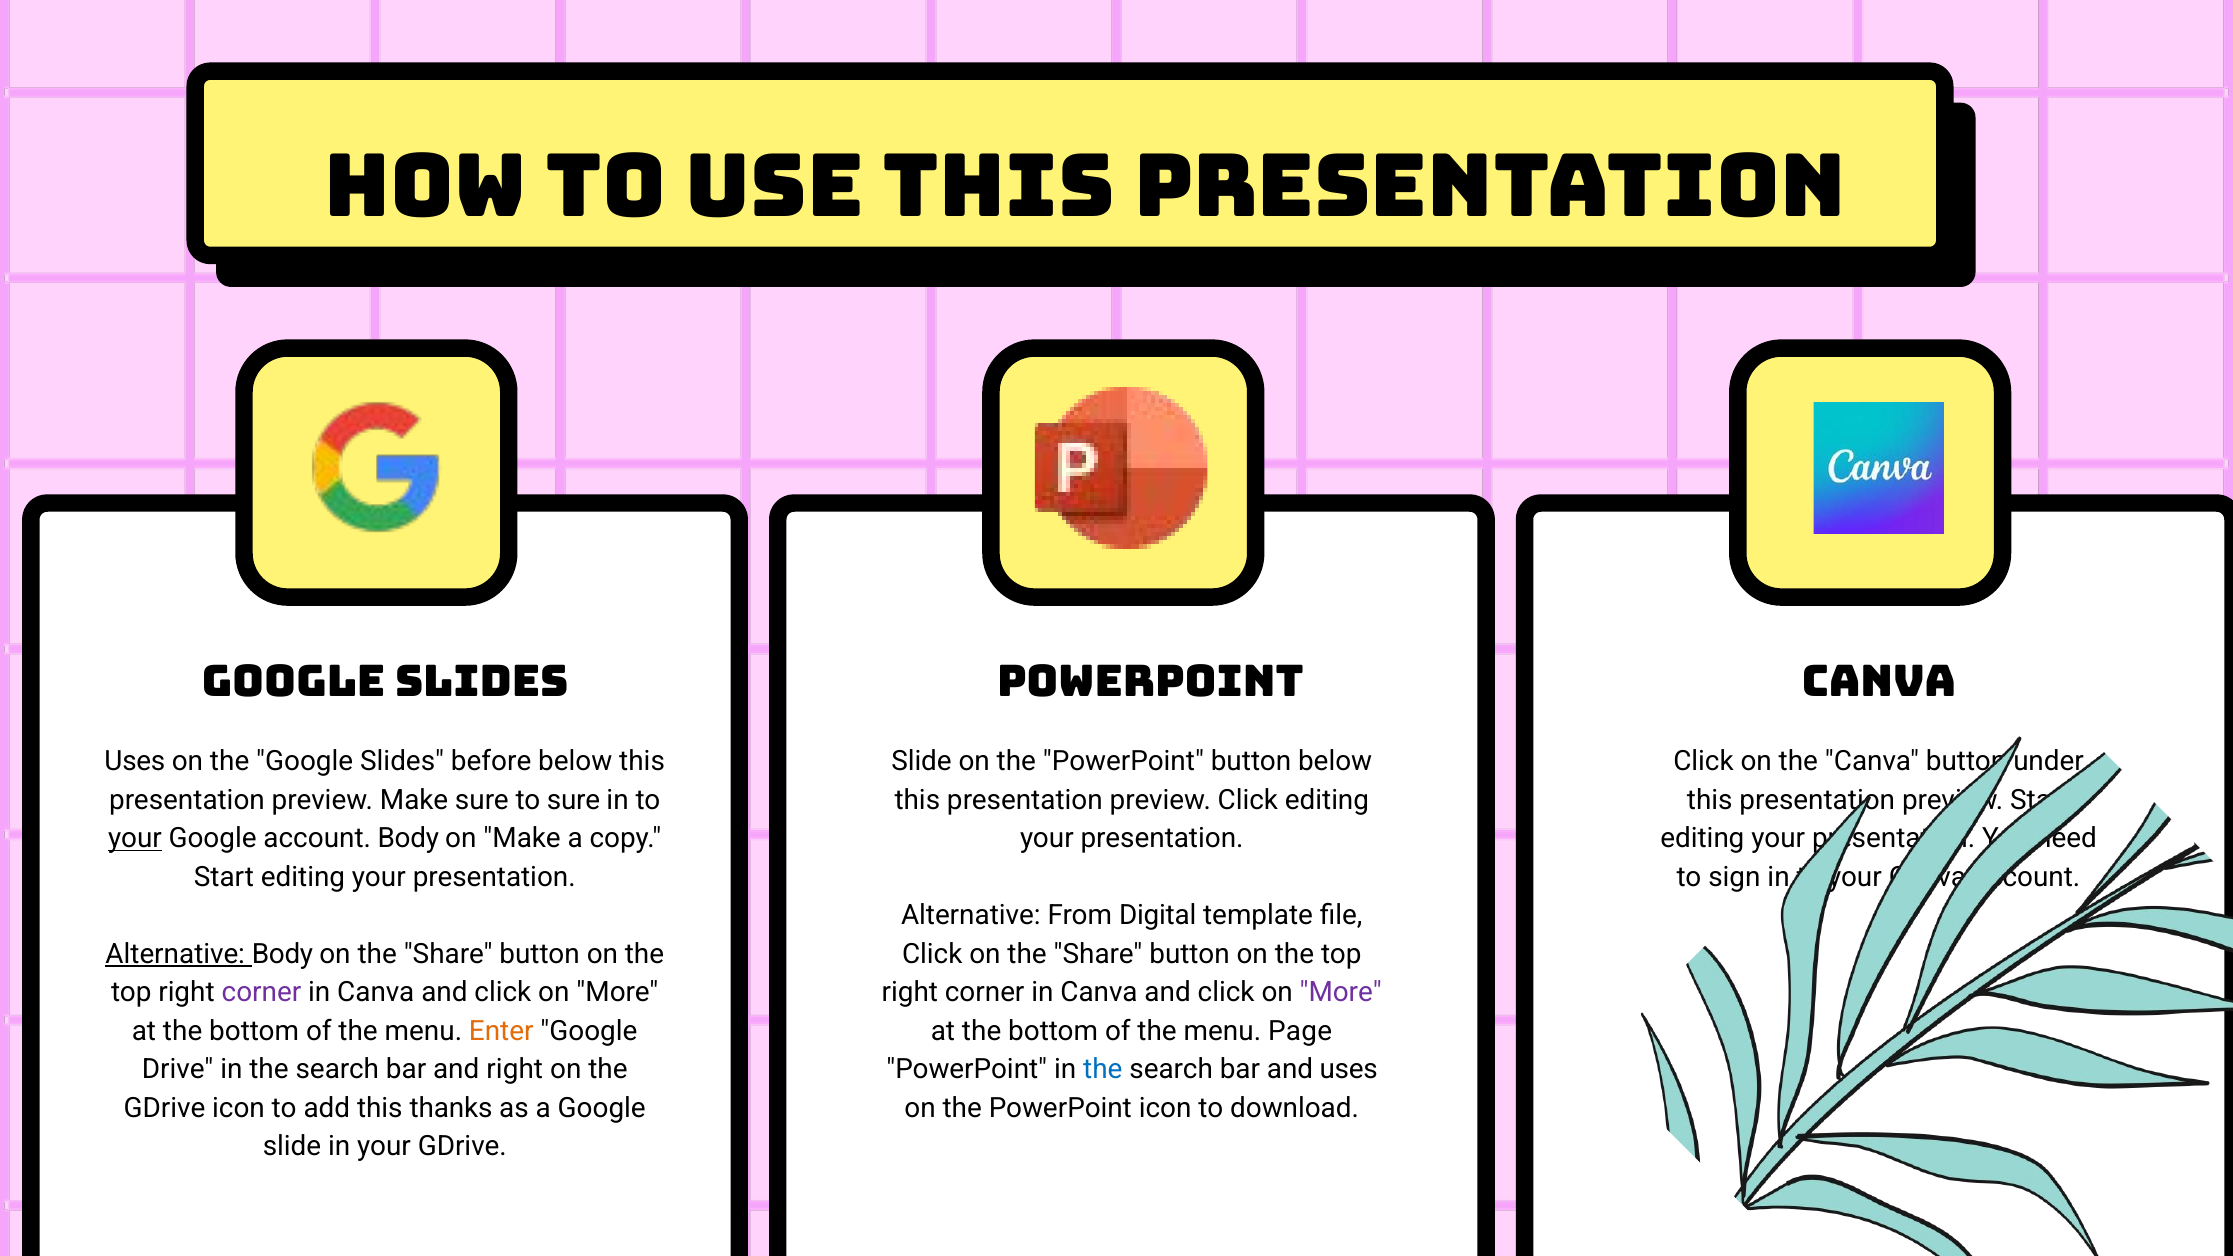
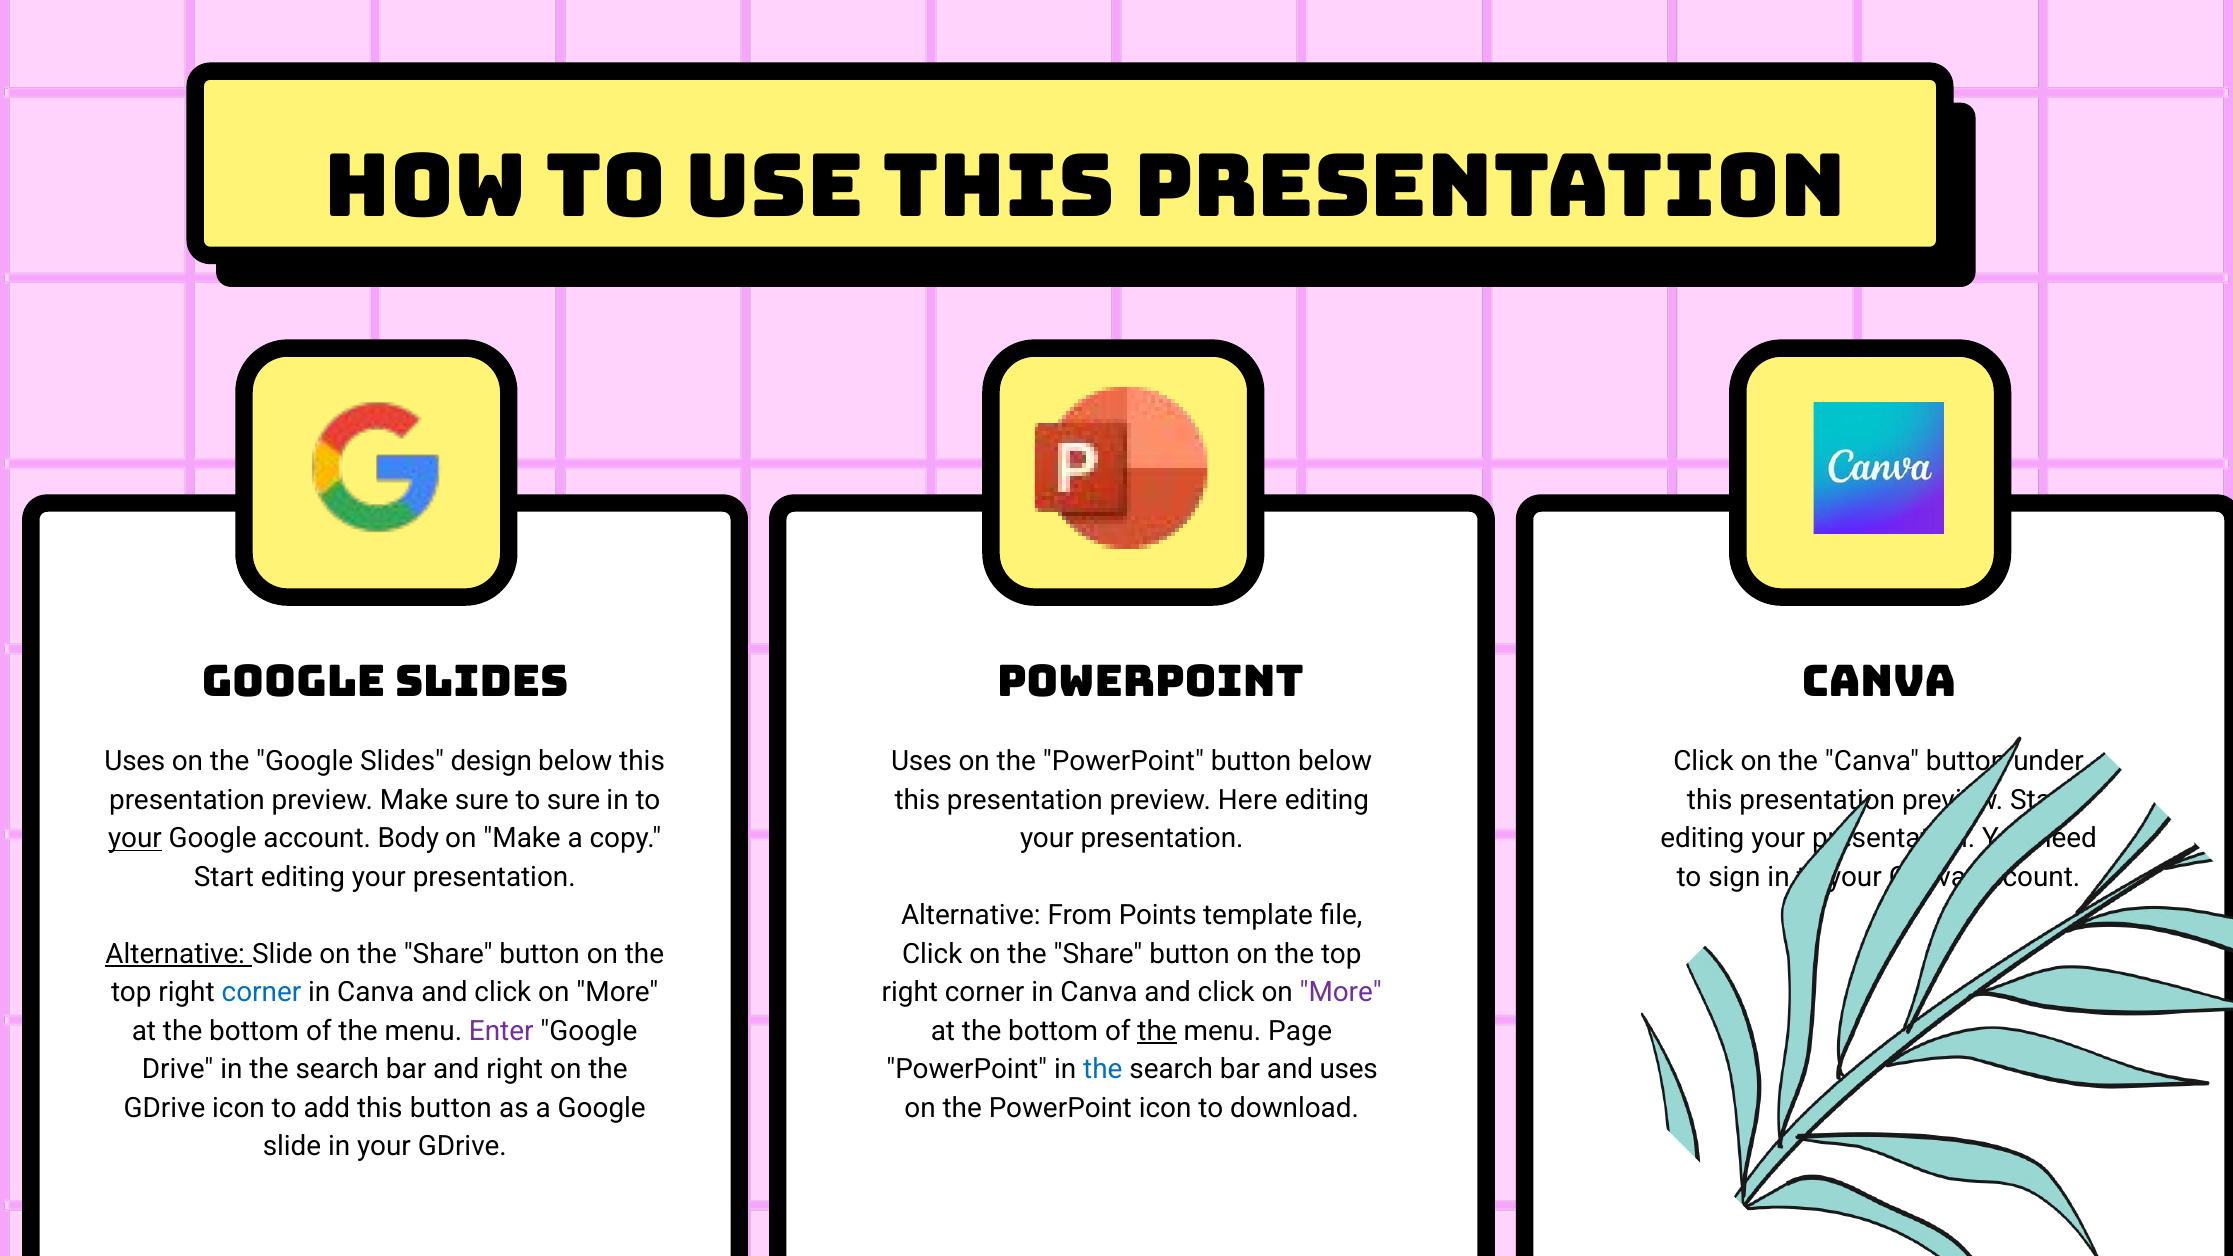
before: before -> design
Slide at (921, 762): Slide -> Uses
preview Click: Click -> Here
Digital: Digital -> Points
Alternative Body: Body -> Slide
corner at (261, 993) colour: purple -> blue
Enter colour: orange -> purple
the at (1157, 1031) underline: none -> present
this thanks: thanks -> button
